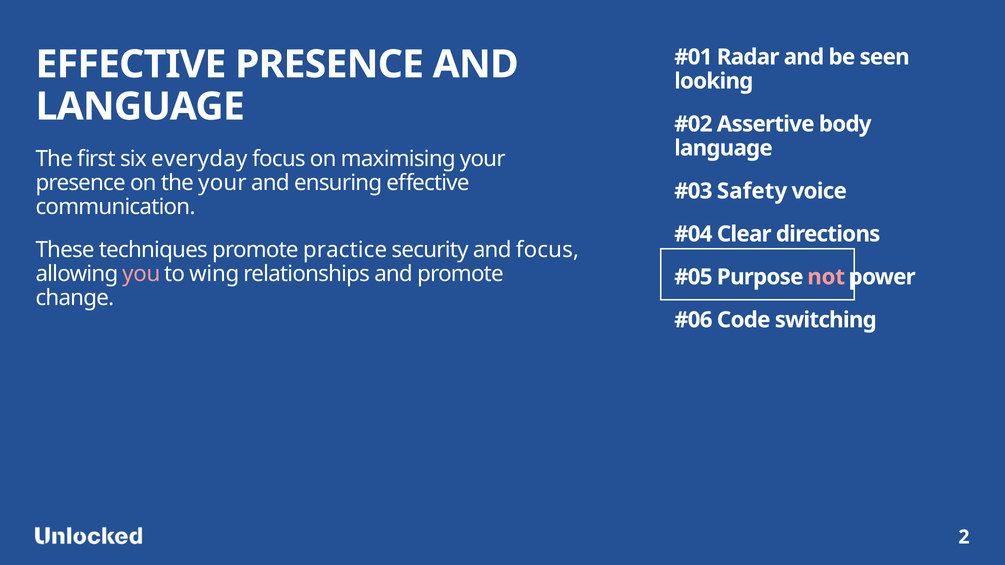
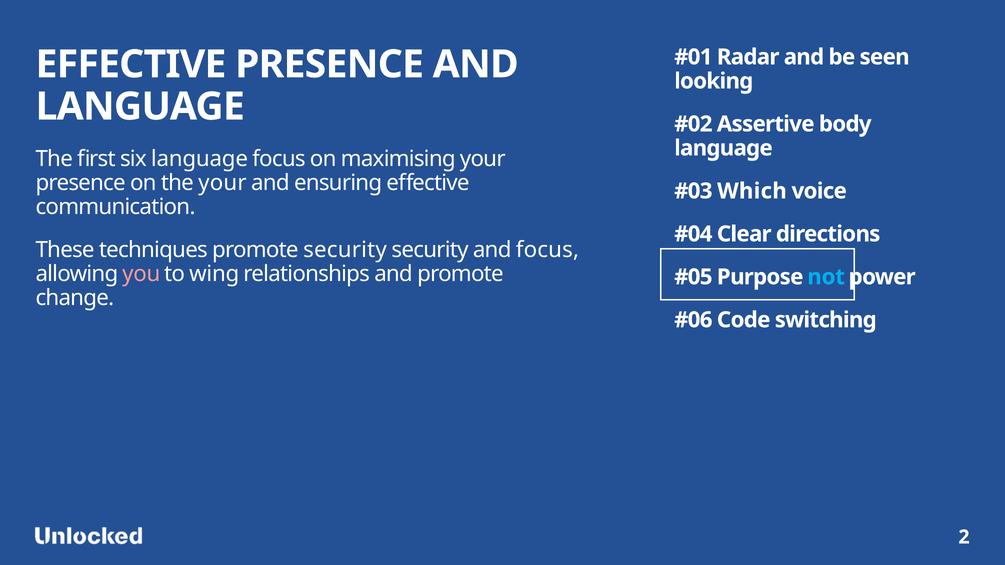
six everyday: everyday -> language
Safety: Safety -> Which
promote practice: practice -> security
not colour: pink -> light blue
